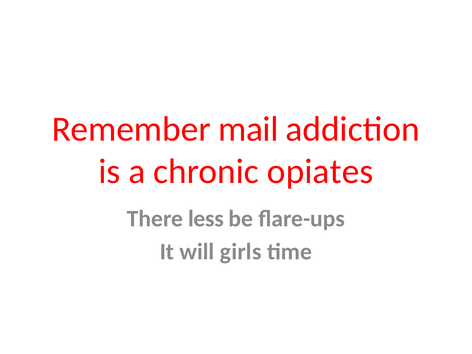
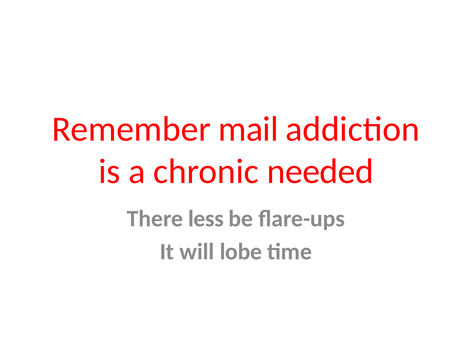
opiates: opiates -> needed
girls: girls -> lobe
